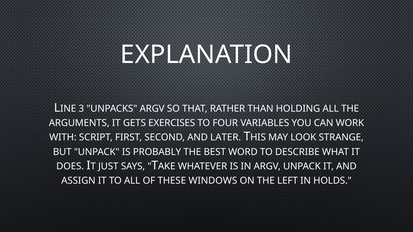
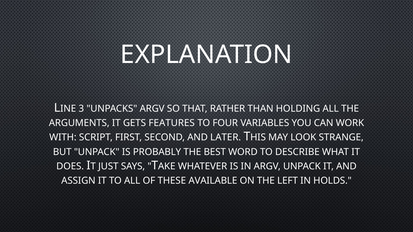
EXERCISES: EXERCISES -> FEATURES
WINDOWS: WINDOWS -> AVAILABLE
